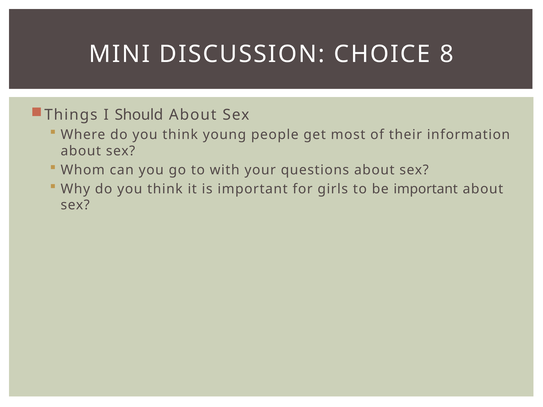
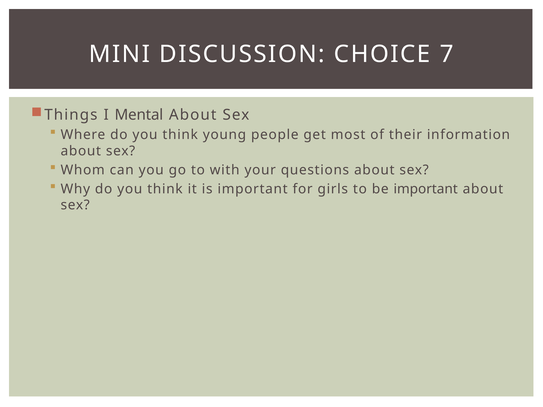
8: 8 -> 7
Should: Should -> Mental
